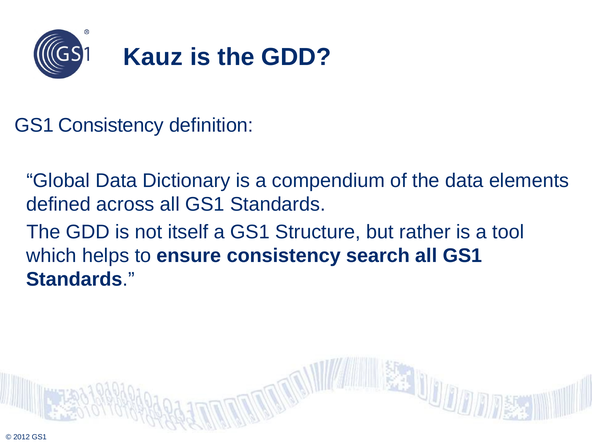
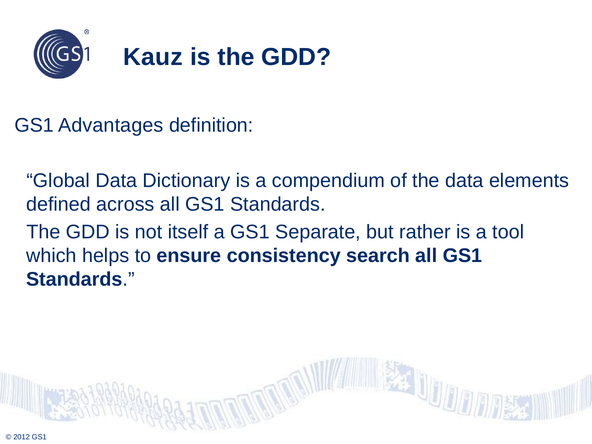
GS1 Consistency: Consistency -> Advantages
Structure: Structure -> Separate
